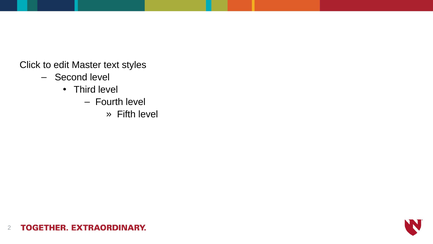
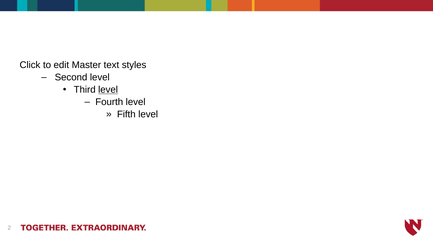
level at (108, 90) underline: none -> present
